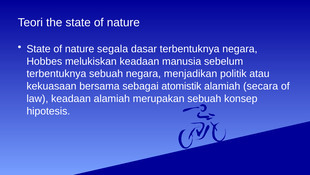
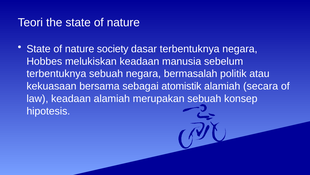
segala: segala -> society
menjadikan: menjadikan -> bermasalah
